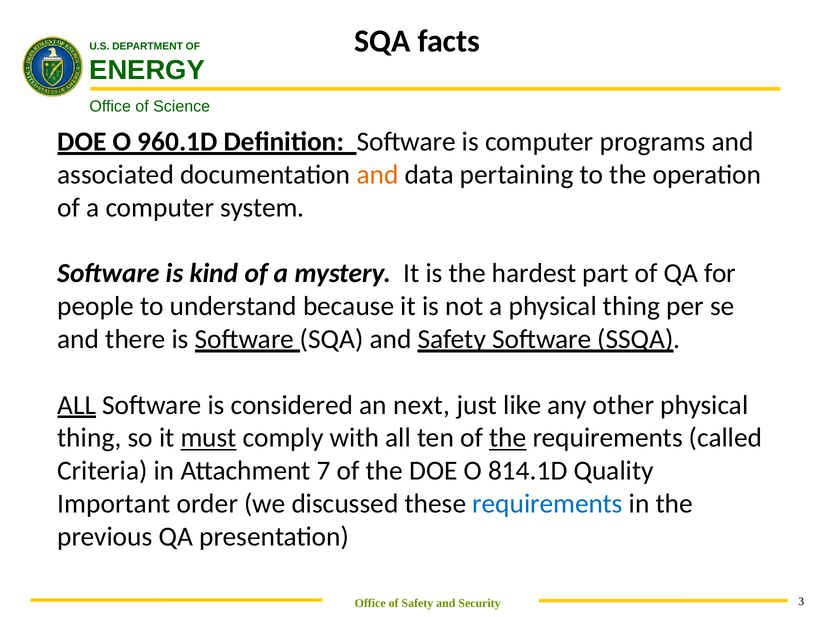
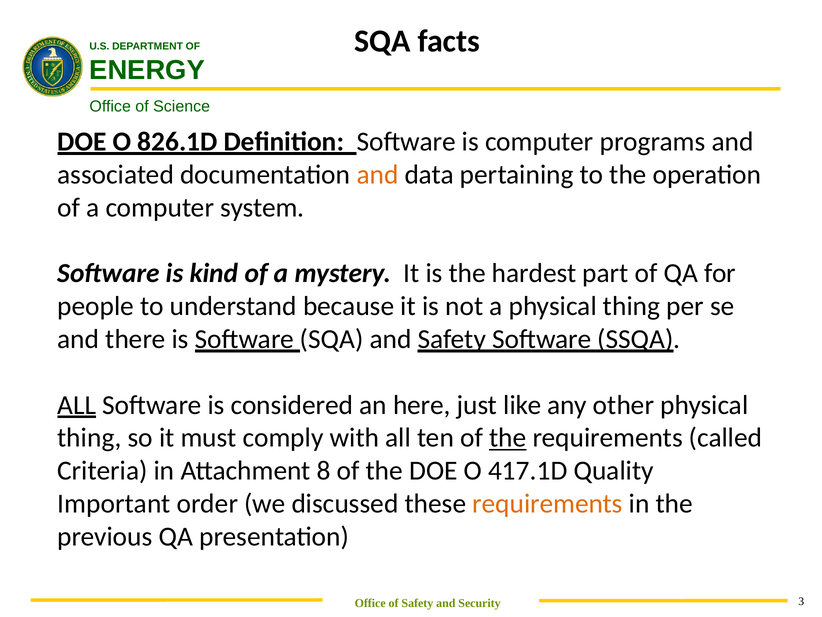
960.1D: 960.1D -> 826.1D
next: next -> here
must underline: present -> none
7: 7 -> 8
814.1D: 814.1D -> 417.1D
requirements at (548, 503) colour: blue -> orange
